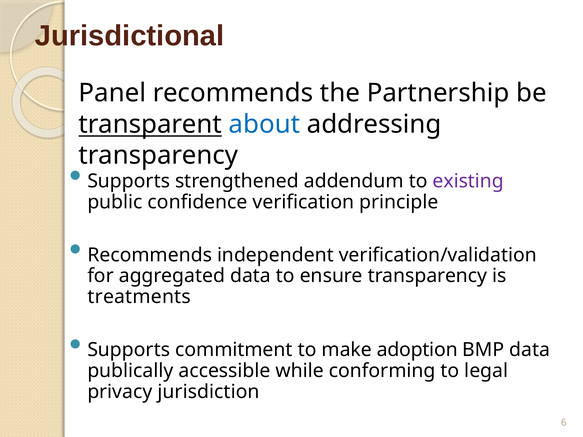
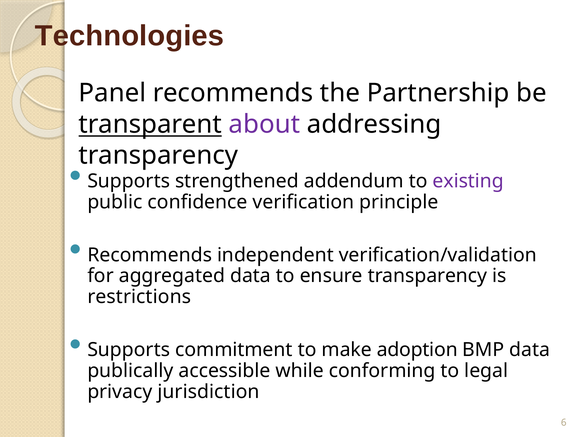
Jurisdictional: Jurisdictional -> Technologies
about colour: blue -> purple
treatments: treatments -> restrictions
